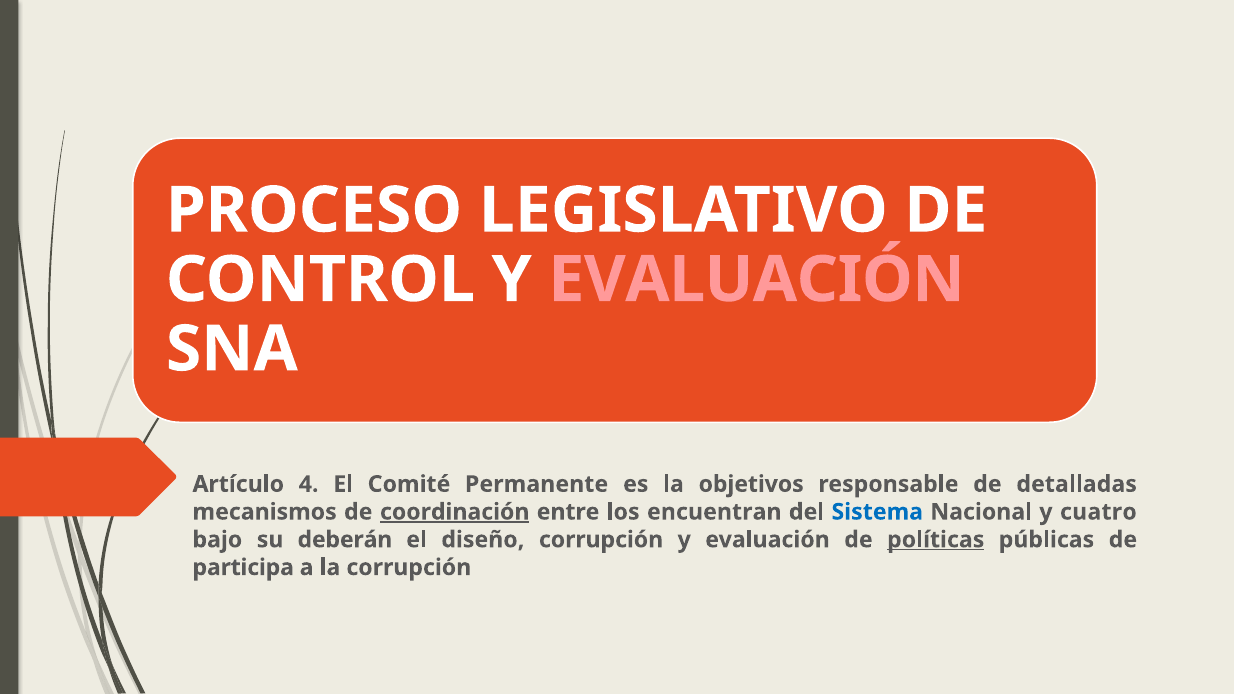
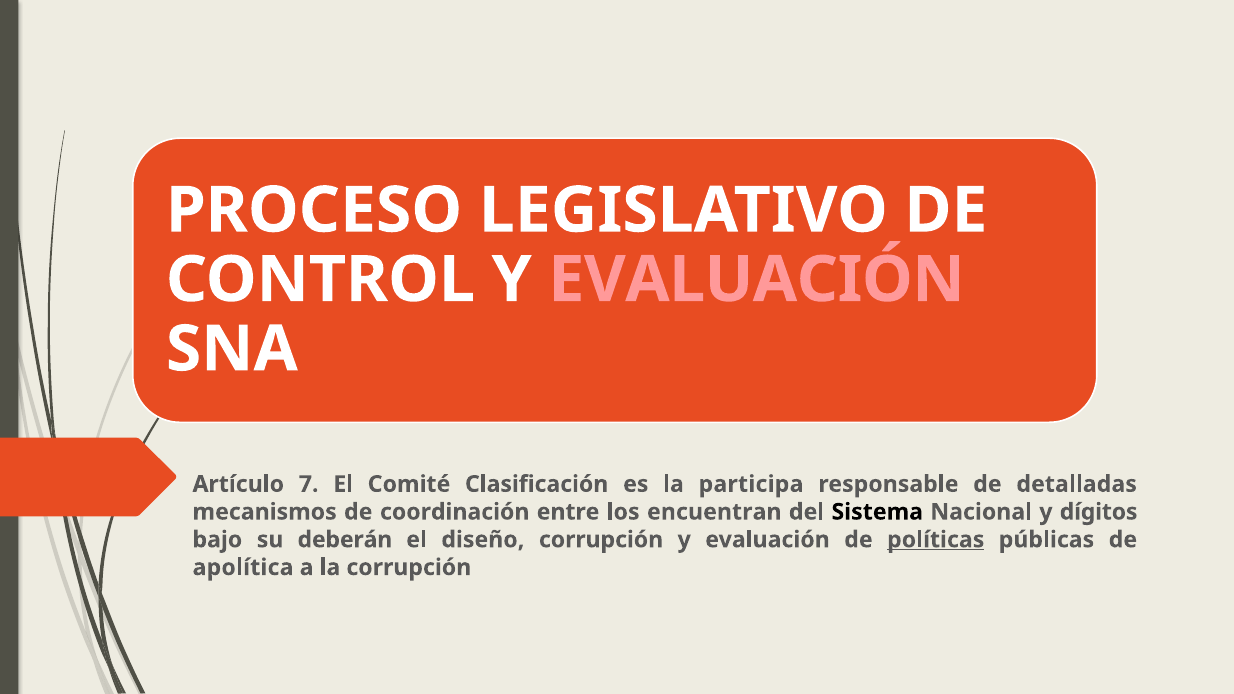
4: 4 -> 7
Permanente: Permanente -> Clasificación
objetivos: objetivos -> participa
coordinación underline: present -> none
Sistema colour: blue -> black
cuatro: cuatro -> dígitos
participa: participa -> apolítica
